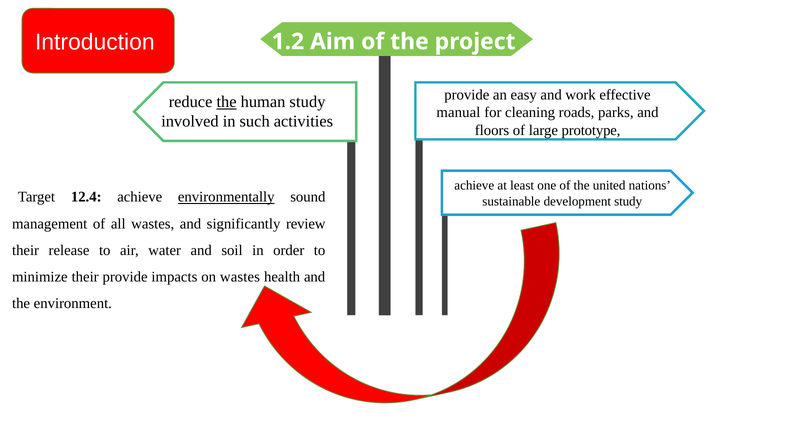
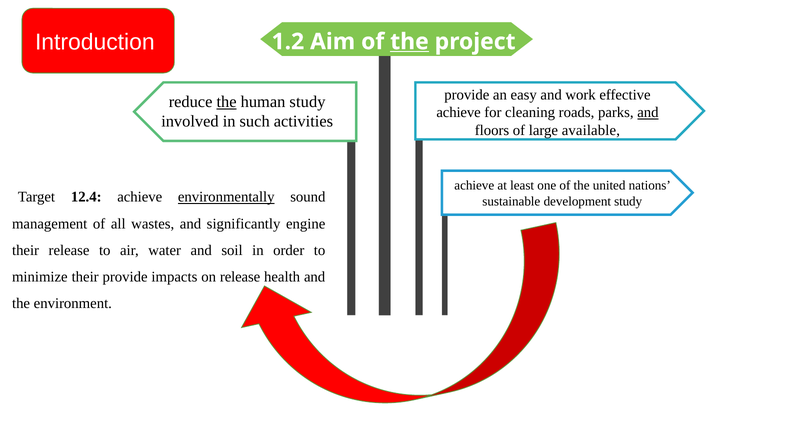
the at (409, 42) underline: none -> present
manual at (458, 112): manual -> achieve
and at (648, 112) underline: none -> present
prototype: prototype -> available
review: review -> engine
on wastes: wastes -> release
